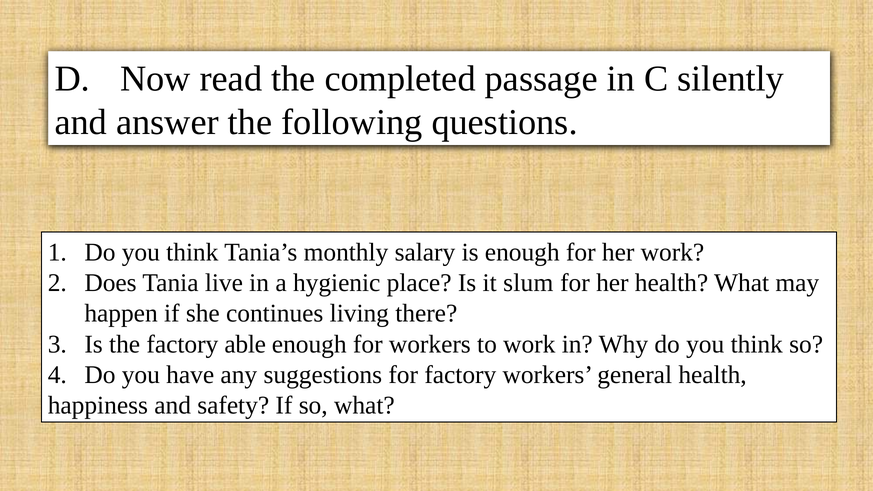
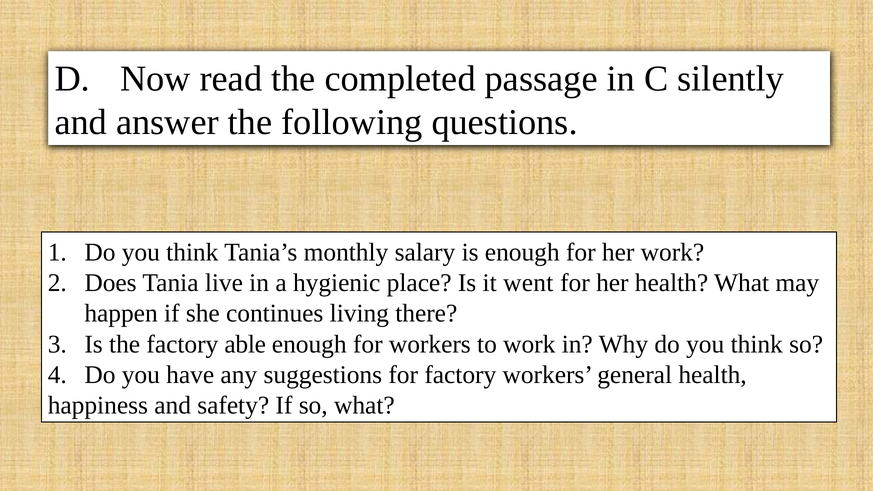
slum: slum -> went
